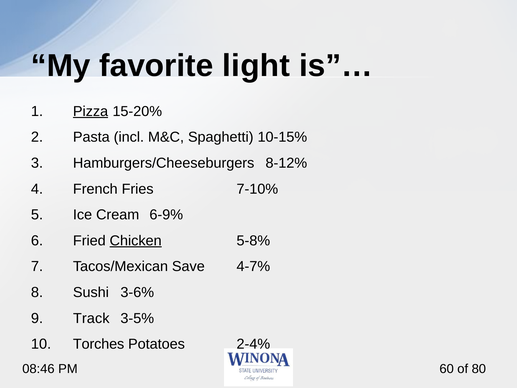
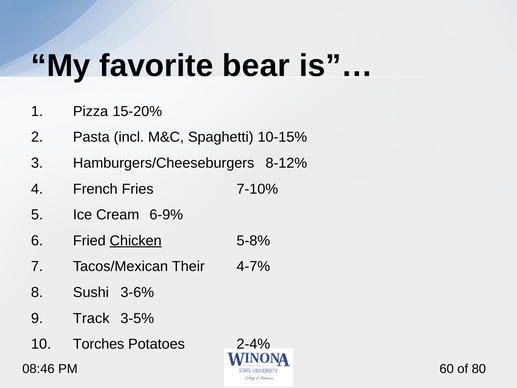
light: light -> bear
Pizza underline: present -> none
Save: Save -> Their
